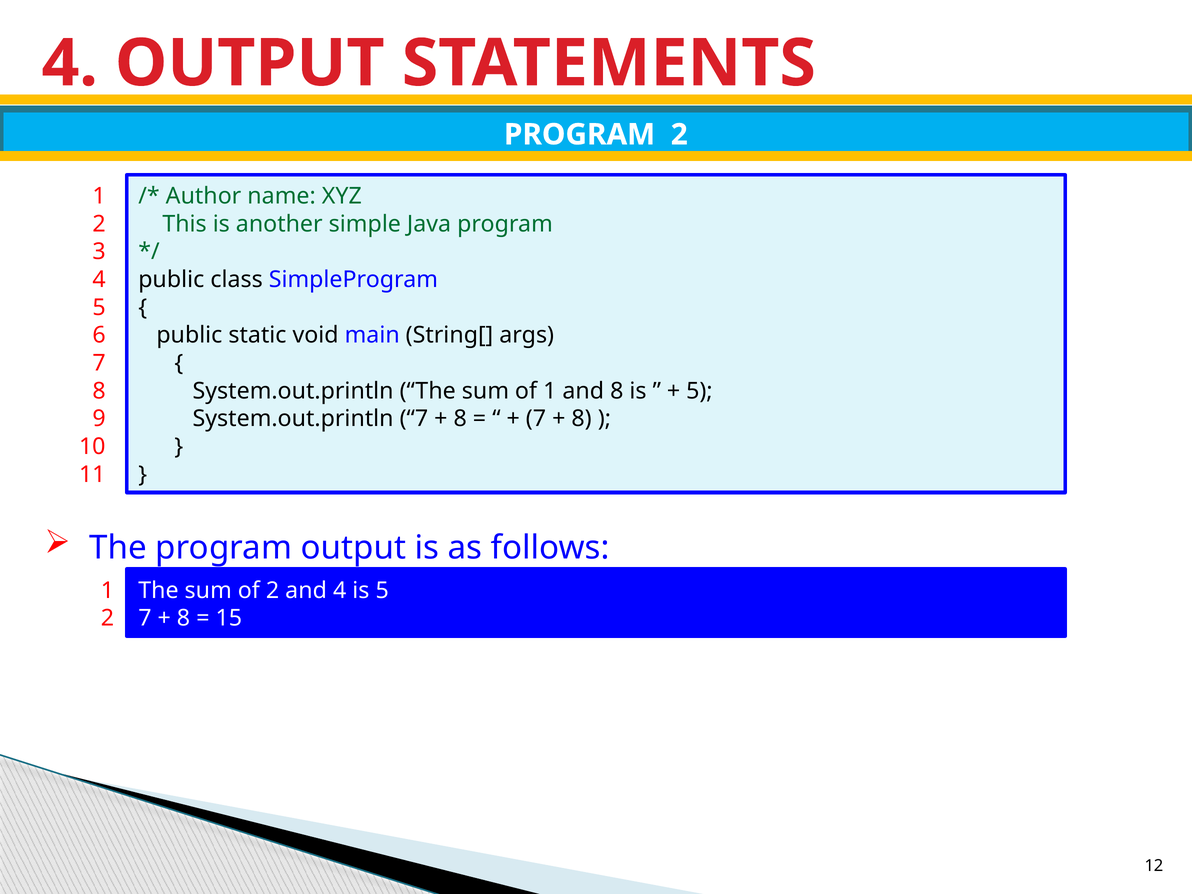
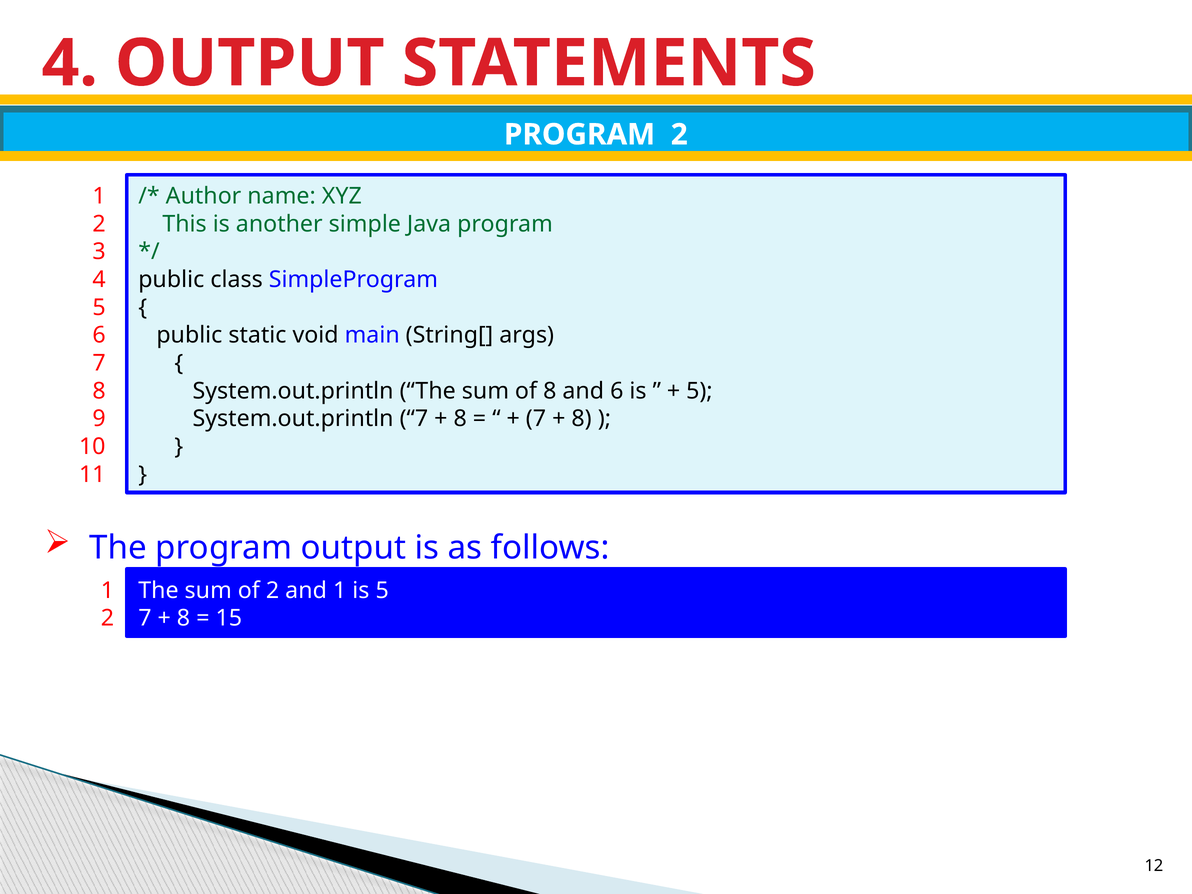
of 1: 1 -> 8
and 8: 8 -> 6
and 4: 4 -> 1
